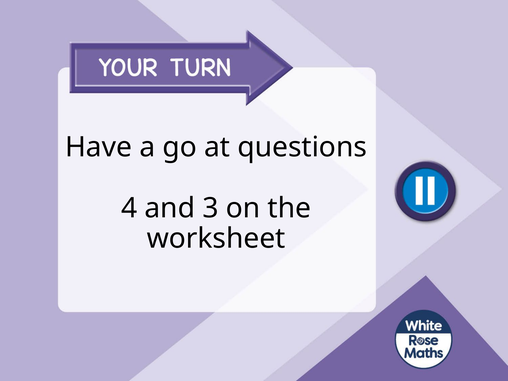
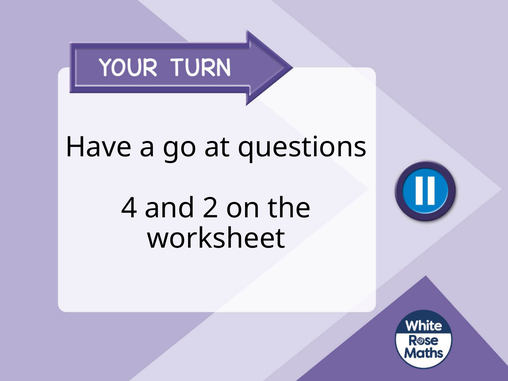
3: 3 -> 2
